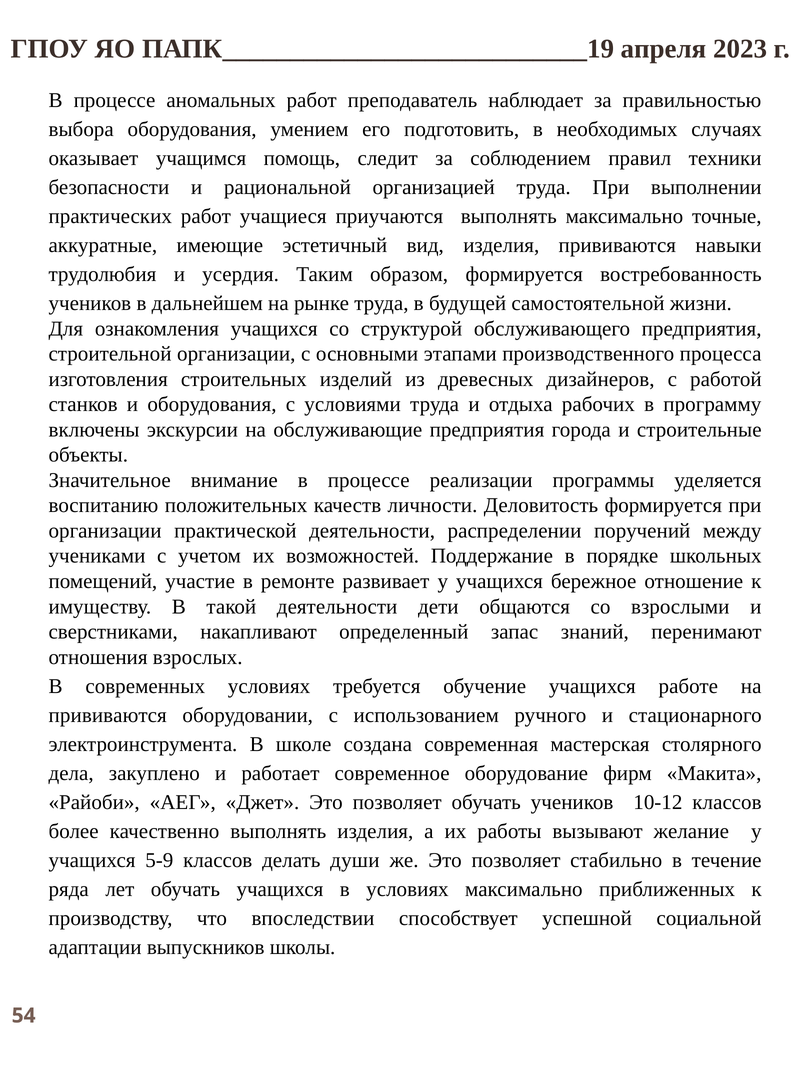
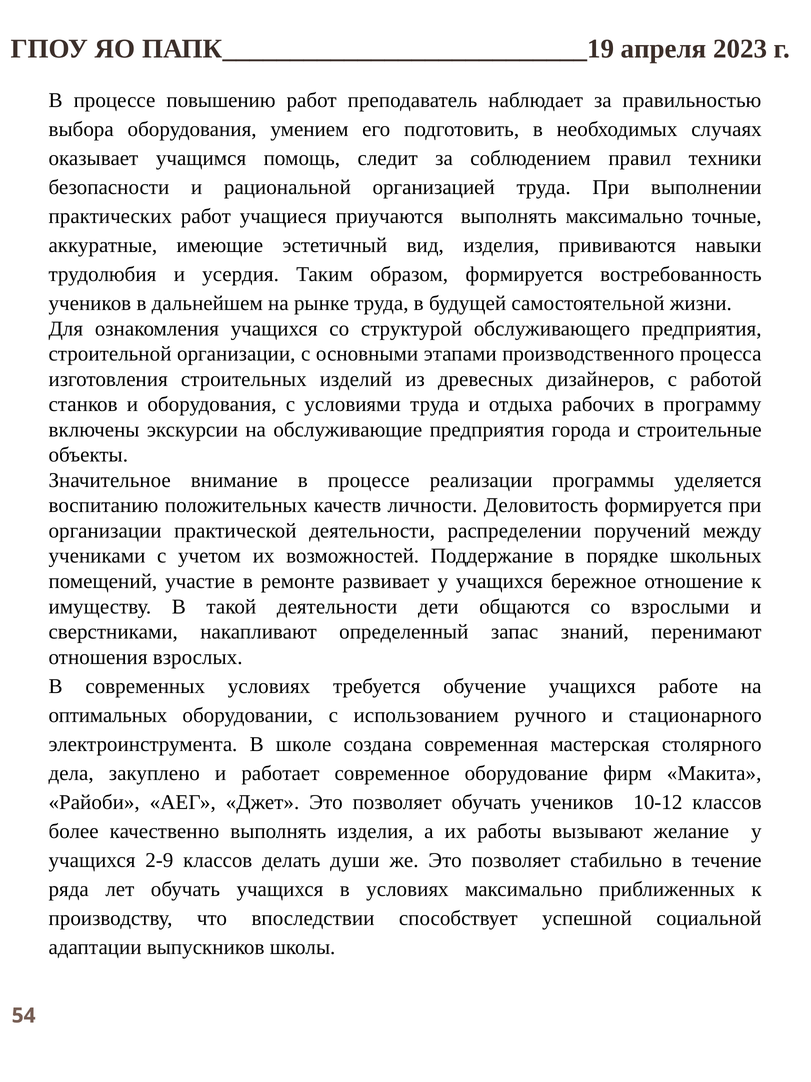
аномальных: аномальных -> повышению
прививаются at (108, 715): прививаются -> оптимальных
5-9: 5-9 -> 2-9
